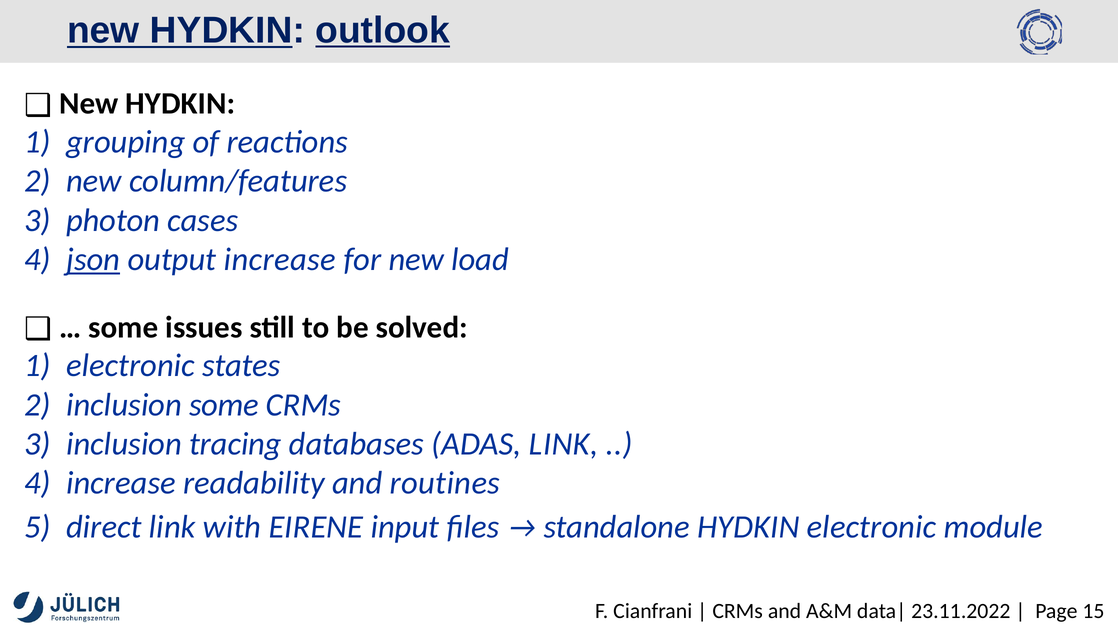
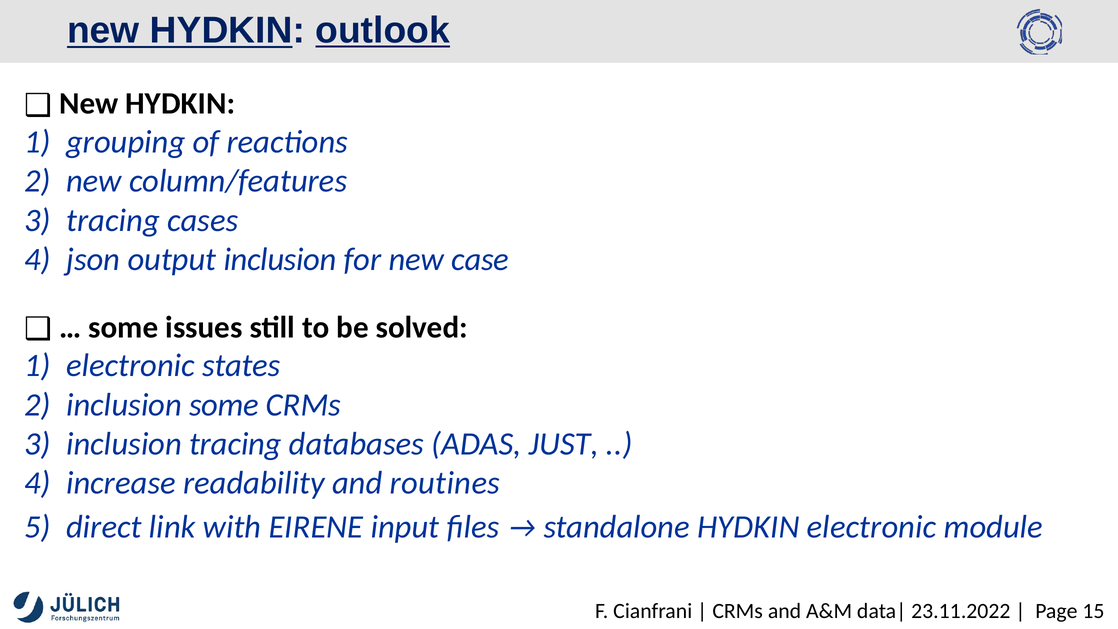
photon at (113, 220): photon -> tracing
json underline: present -> none
output increase: increase -> inclusion
load: load -> case
ADAS LINK: LINK -> JUST
